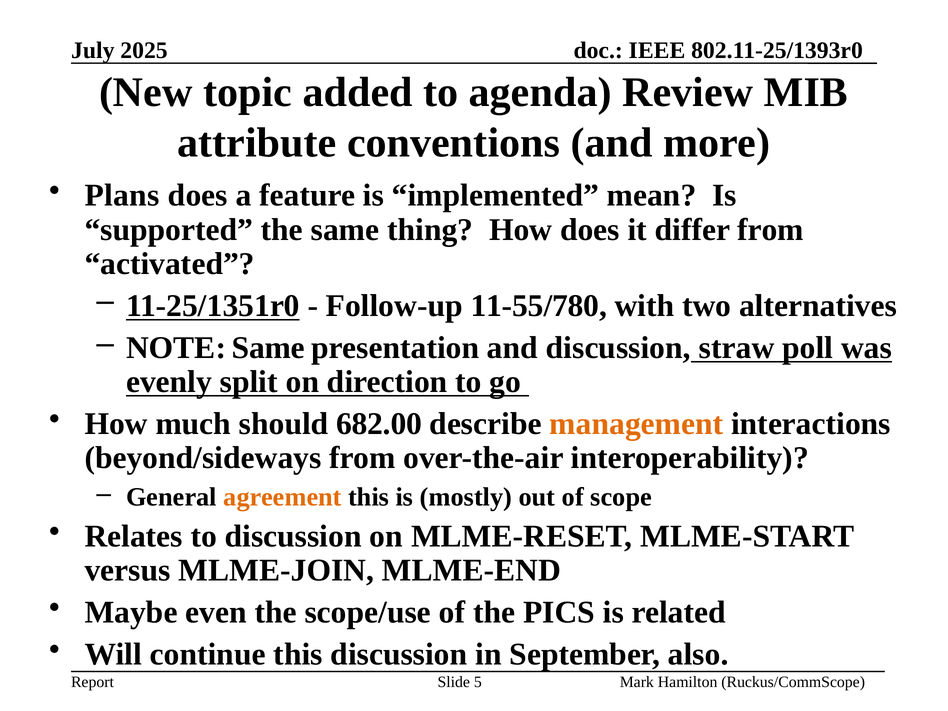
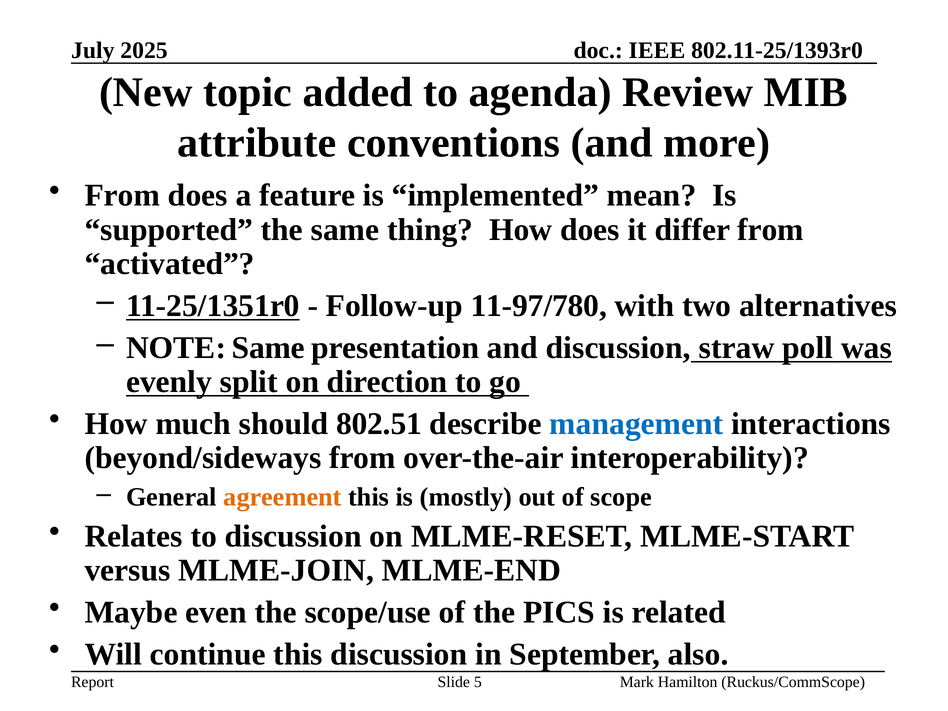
Plans at (122, 195): Plans -> From
11-55/780: 11-55/780 -> 11-97/780
682.00: 682.00 -> 802.51
management colour: orange -> blue
